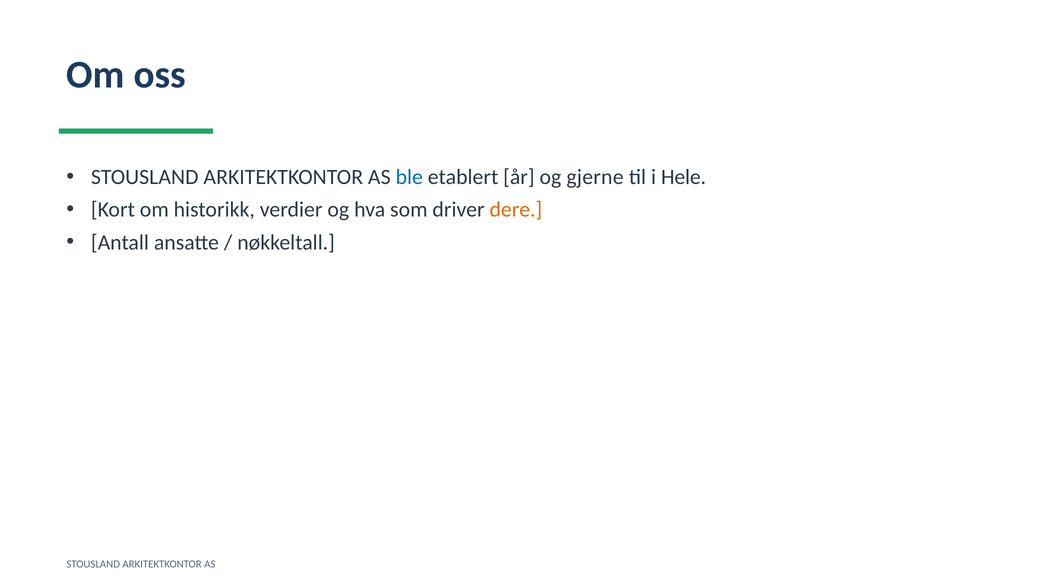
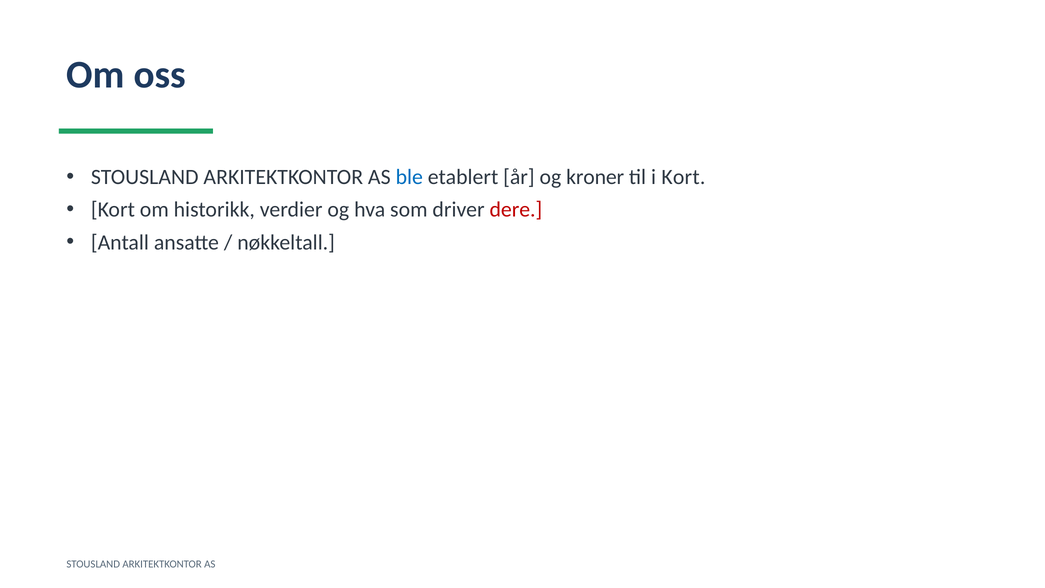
gjerne: gjerne -> kroner
i Hele: Hele -> Kort
dere colour: orange -> red
